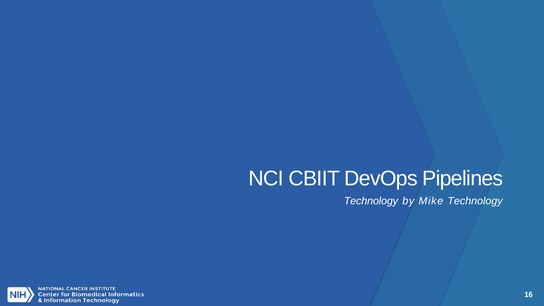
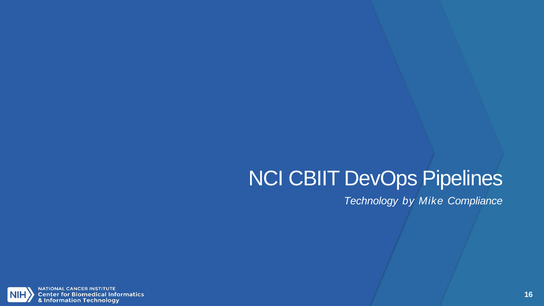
Mike Technology: Technology -> Compliance
